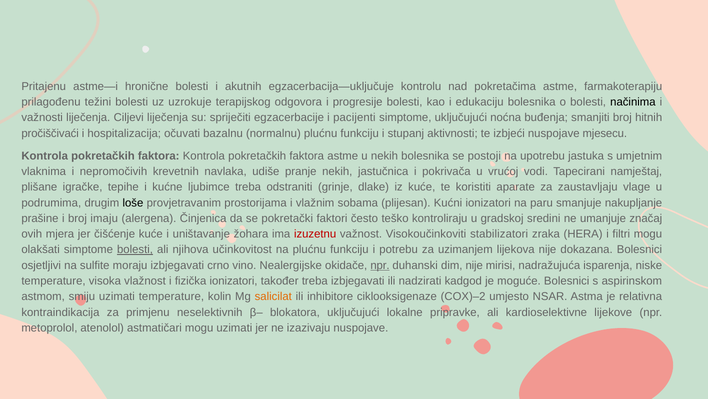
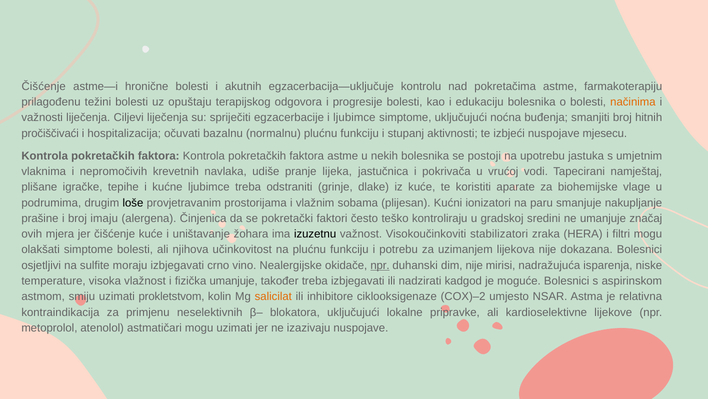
Pritajenu at (44, 86): Pritajenu -> Čišćenje
uzrokuje: uzrokuje -> opuštaju
načinima colour: black -> orange
i pacijenti: pacijenti -> ljubimce
pranje nekih: nekih -> lijeka
zaustavljaju: zaustavljaju -> biohemijske
izuzetnu colour: red -> black
bolesti at (135, 249) underline: present -> none
fizička ionizatori: ionizatori -> umanjuje
uzimati temperature: temperature -> prokletstvom
